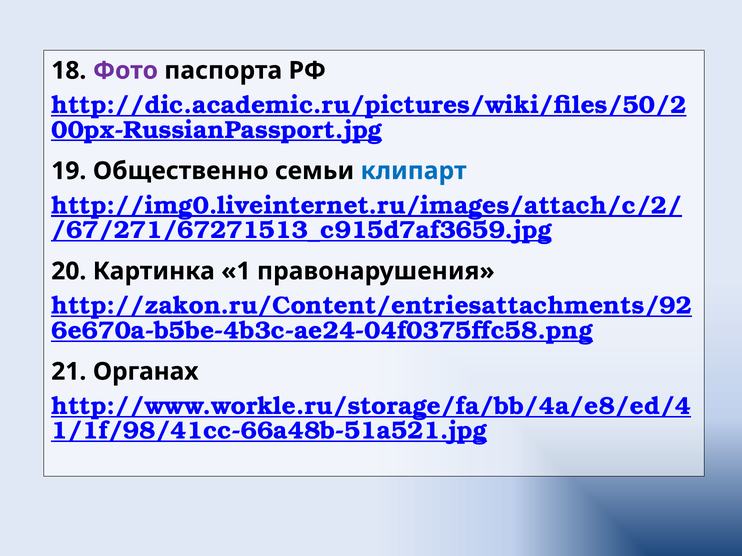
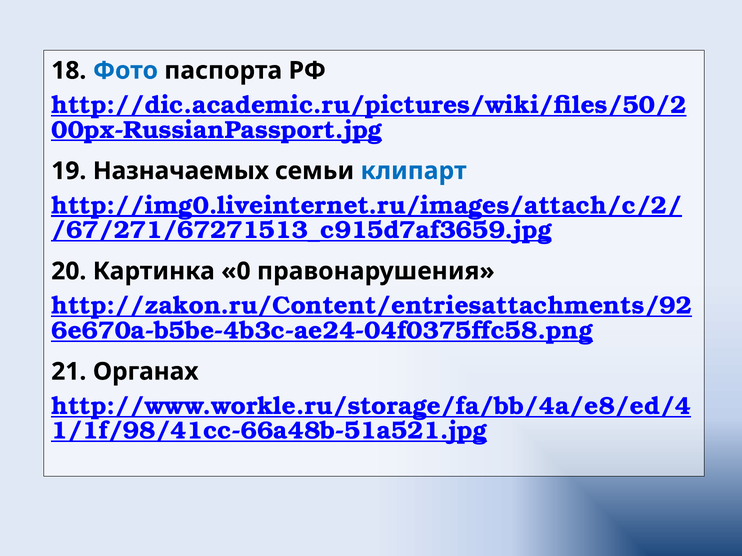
Фото colour: purple -> blue
Общественно: Общественно -> Назначаемых
1: 1 -> 0
